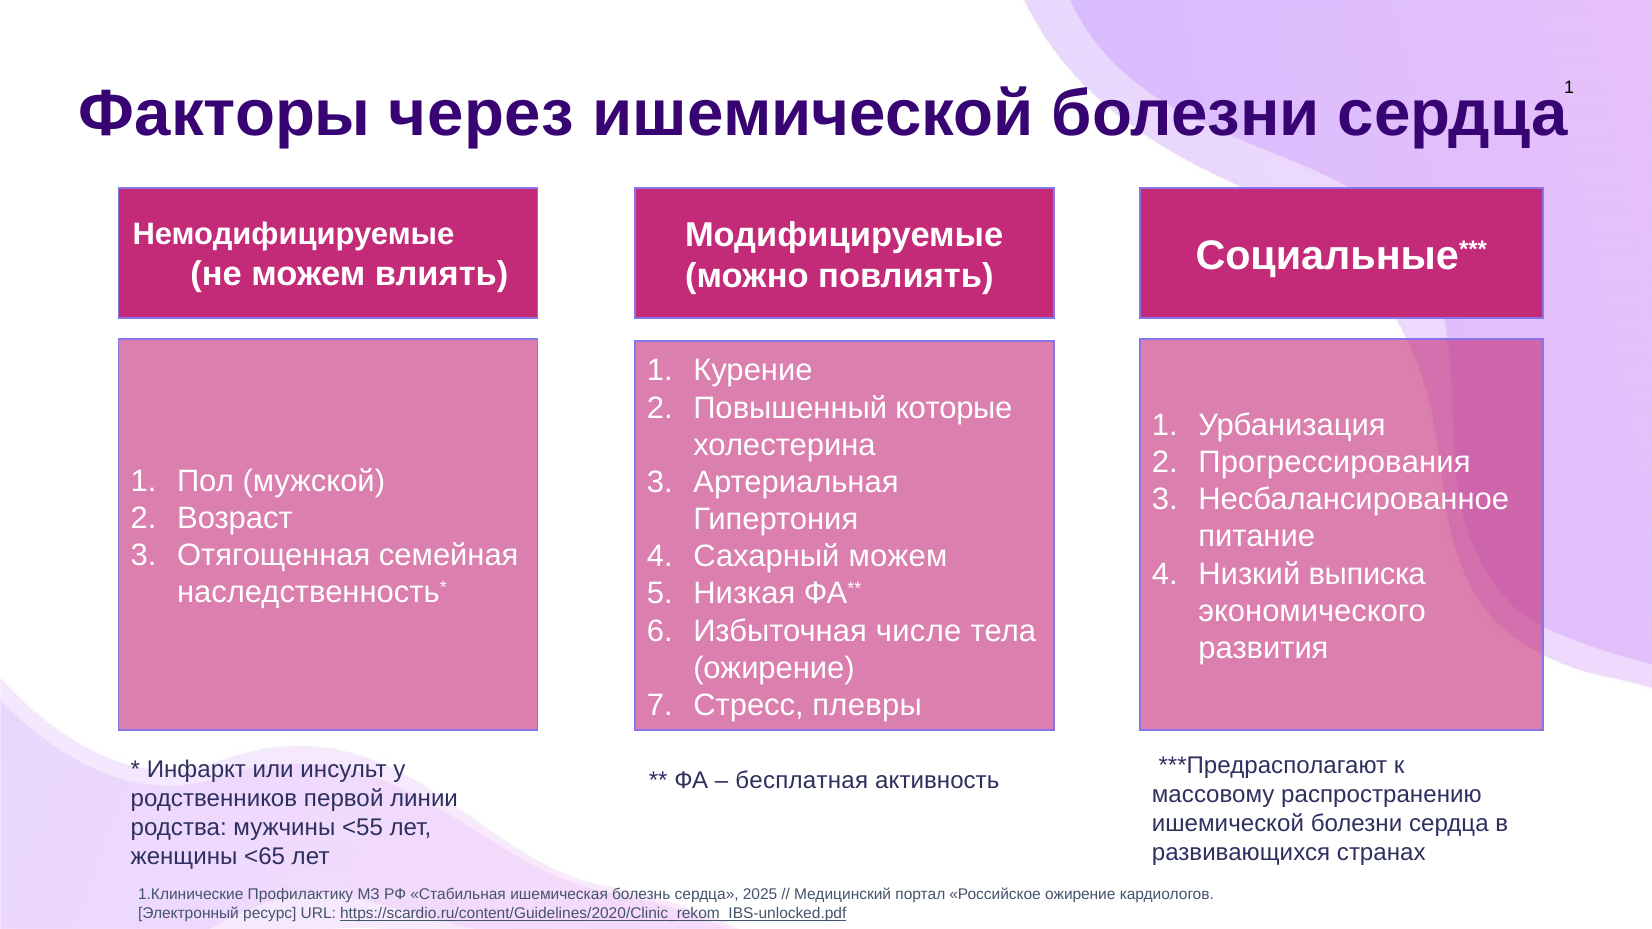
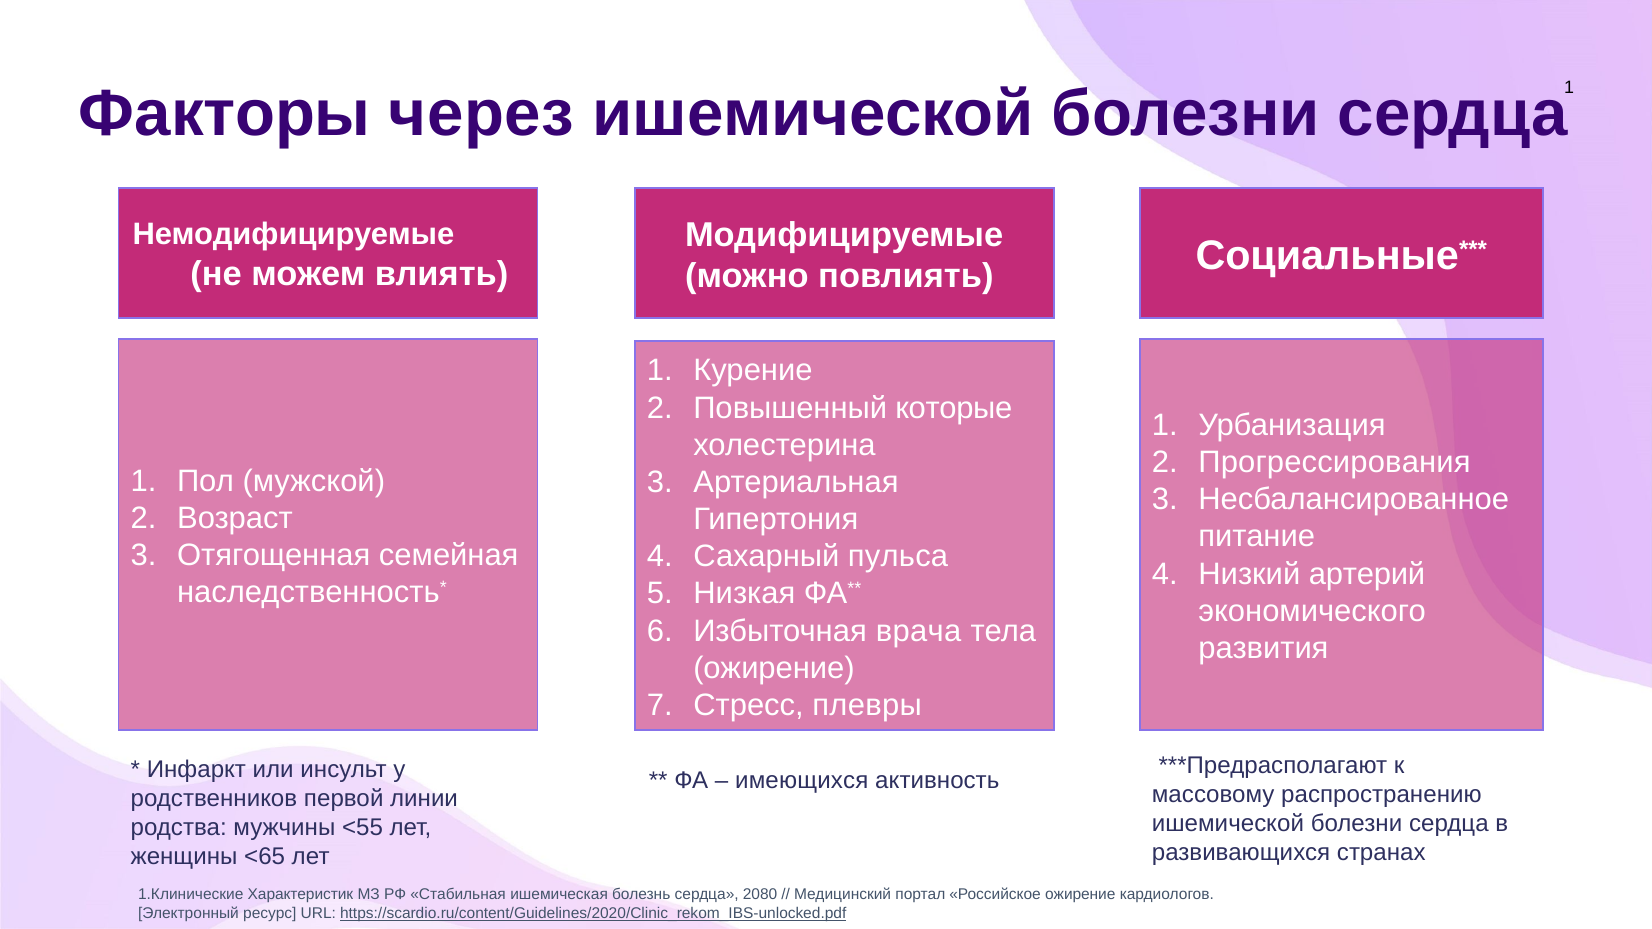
Сахарный можем: можем -> пульса
выписка: выписка -> артерий
числе: числе -> врача
бесплатная: бесплатная -> имеющихся
Профилактику: Профилактику -> Характеристик
2025: 2025 -> 2080
